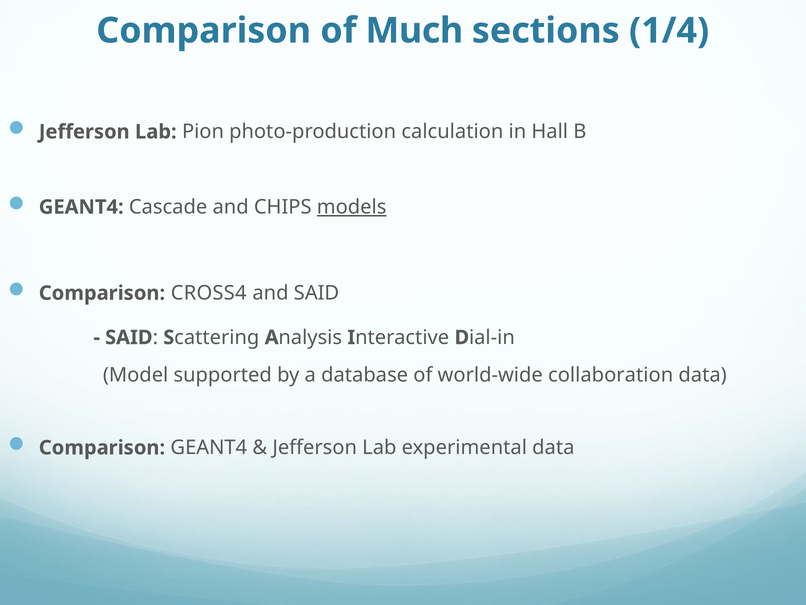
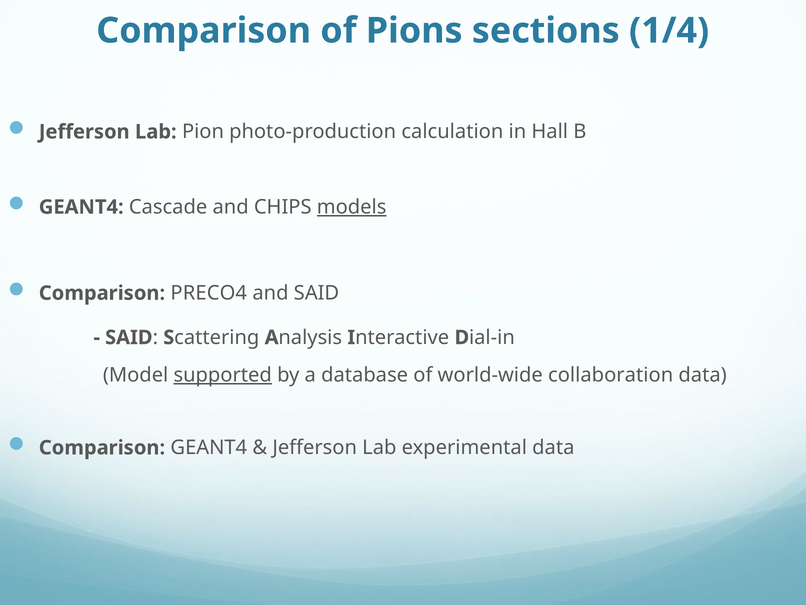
Much: Much -> Pions
CROSS4: CROSS4 -> PRECO4
supported underline: none -> present
